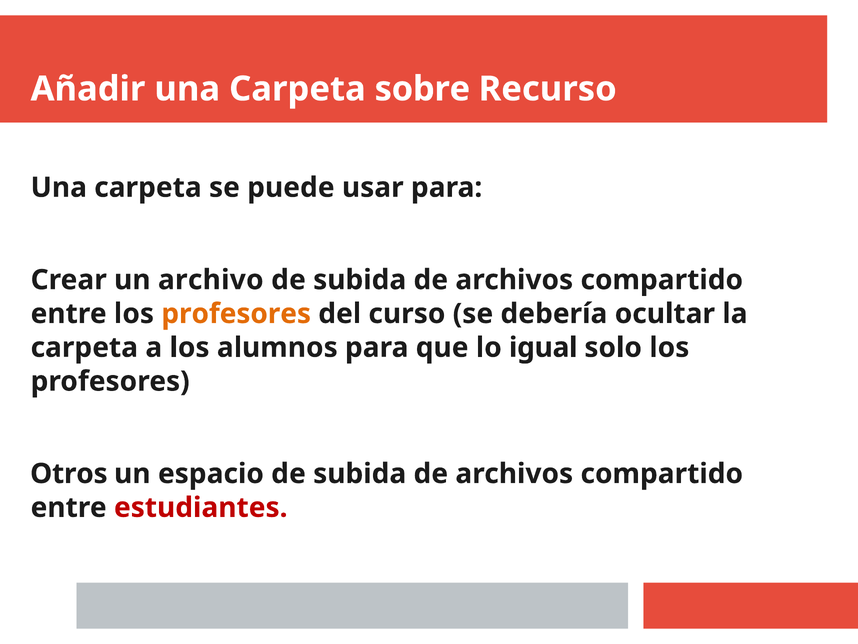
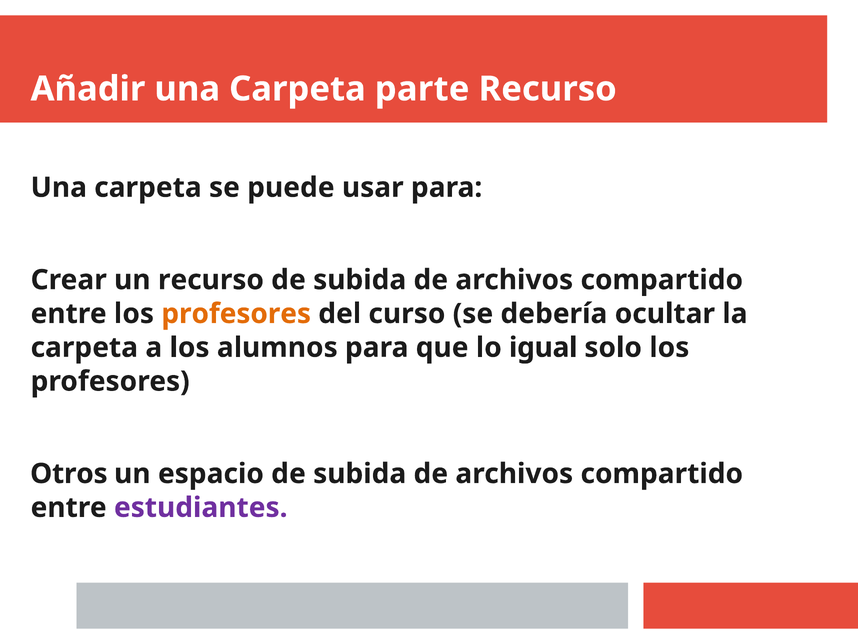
sobre: sobre -> parte
un archivo: archivo -> recurso
estudiantes colour: red -> purple
